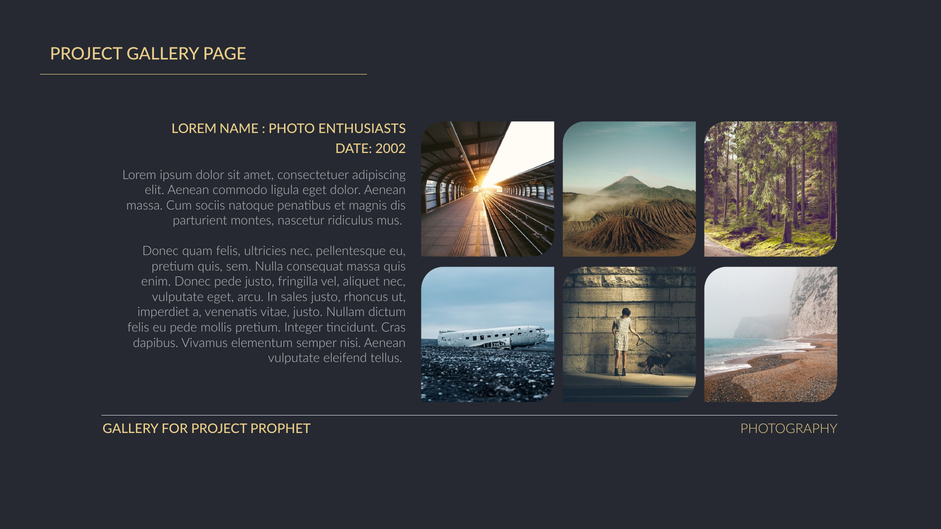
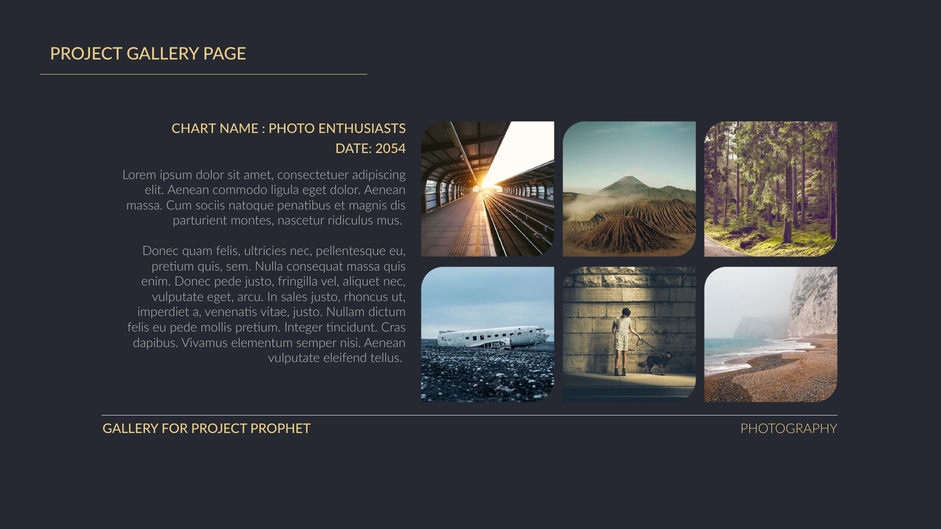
LOREM at (194, 129): LOREM -> CHART
2002: 2002 -> 2054
